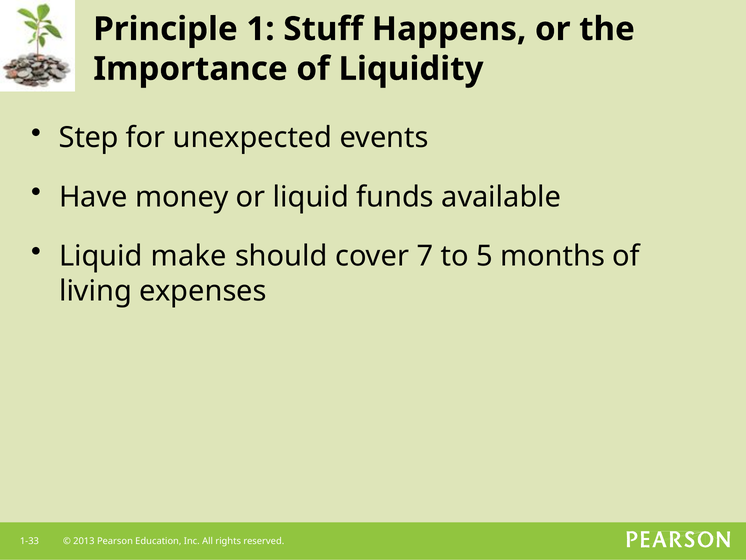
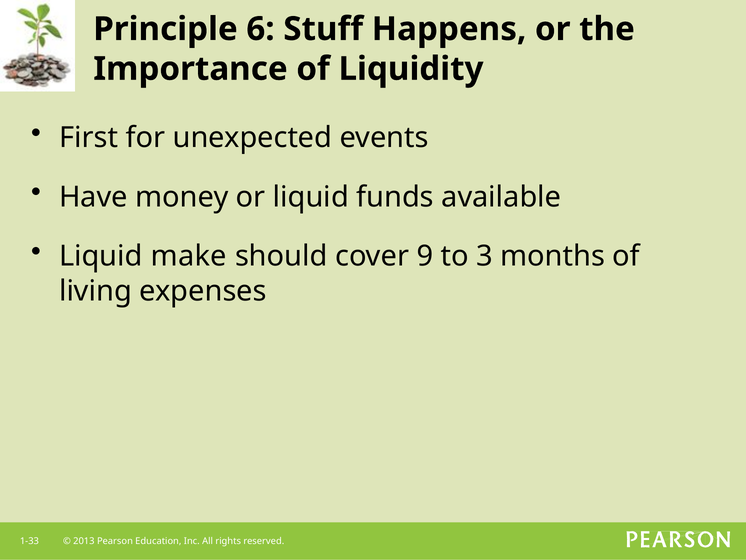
1: 1 -> 6
Step: Step -> First
7: 7 -> 9
5: 5 -> 3
